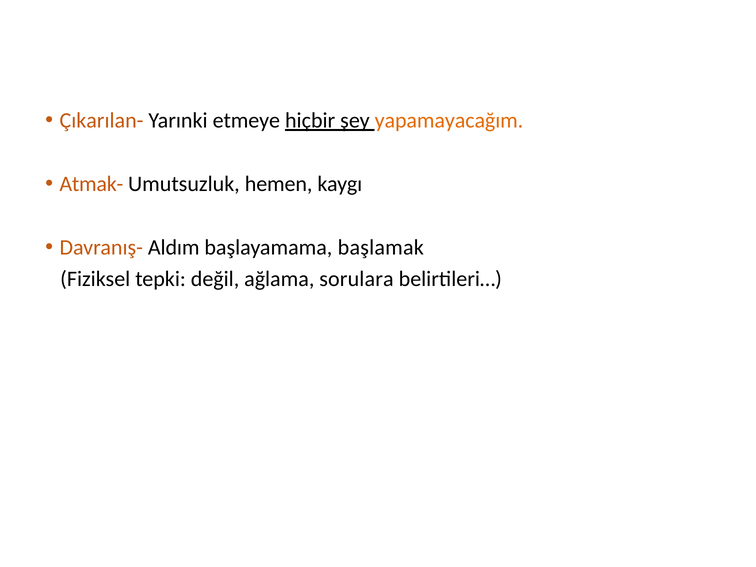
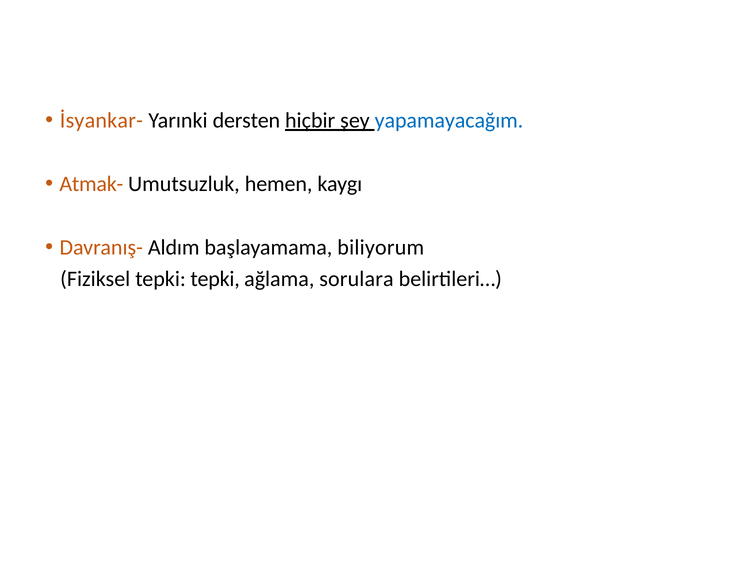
Çıkarılan-: Çıkarılan- -> İsyankar-
etmeye: etmeye -> dersten
yapamayacağım colour: orange -> blue
başlamak: başlamak -> biliyorum
tepki değil: değil -> tepki
